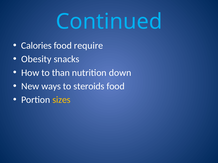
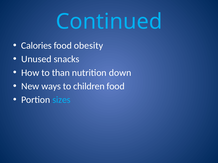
require: require -> obesity
Obesity: Obesity -> Unused
steroids: steroids -> children
sizes colour: yellow -> light blue
